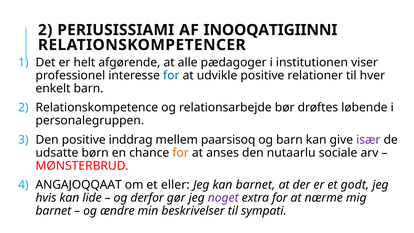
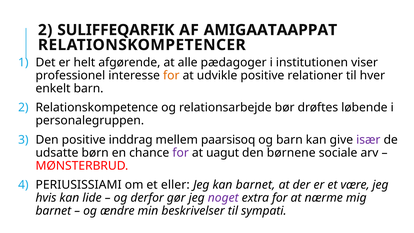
PERIUSISSIAMI: PERIUSISSIAMI -> SULIFFEQARFIK
INOOQATIGIINNI: INOOQATIGIINNI -> AMIGAATAAPPAT
for at (171, 75) colour: blue -> orange
for at (181, 153) colour: orange -> purple
anses: anses -> uagut
nutaarlu: nutaarlu -> børnene
ANGAJOQQAAT: ANGAJOQQAAT -> PERIUSISSIAMI
godt: godt -> være
